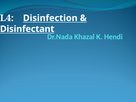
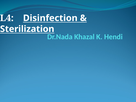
Disinfectant: Disinfectant -> Sterilization
